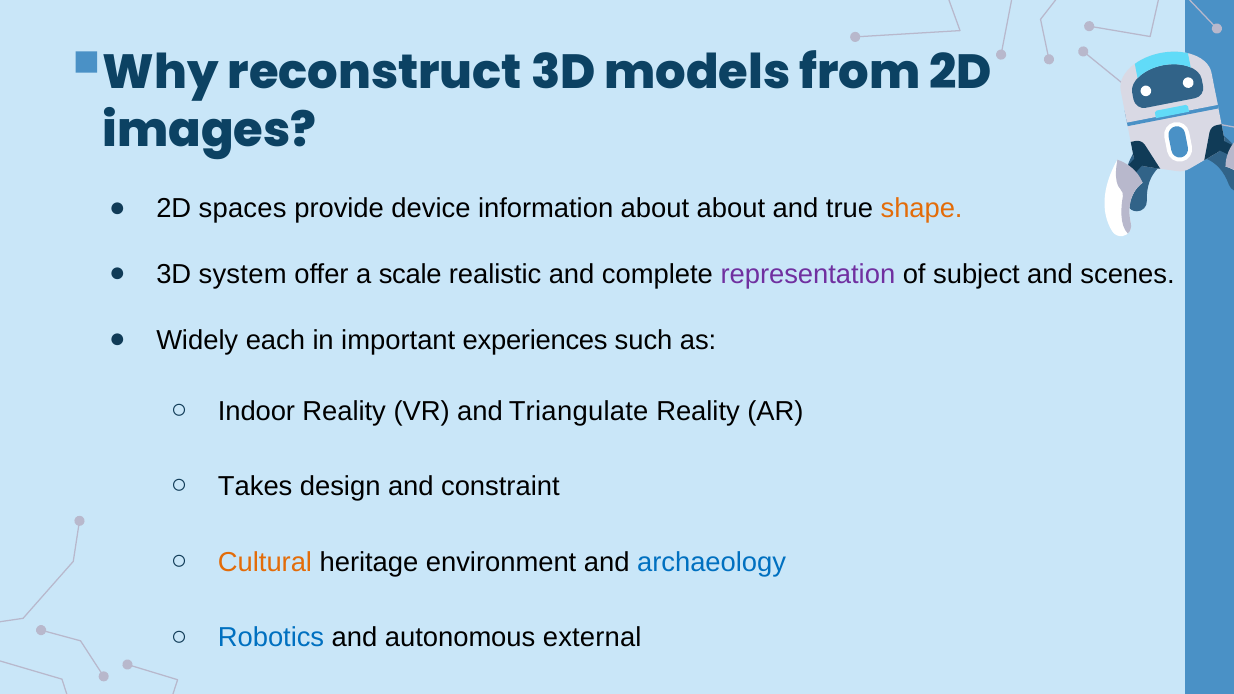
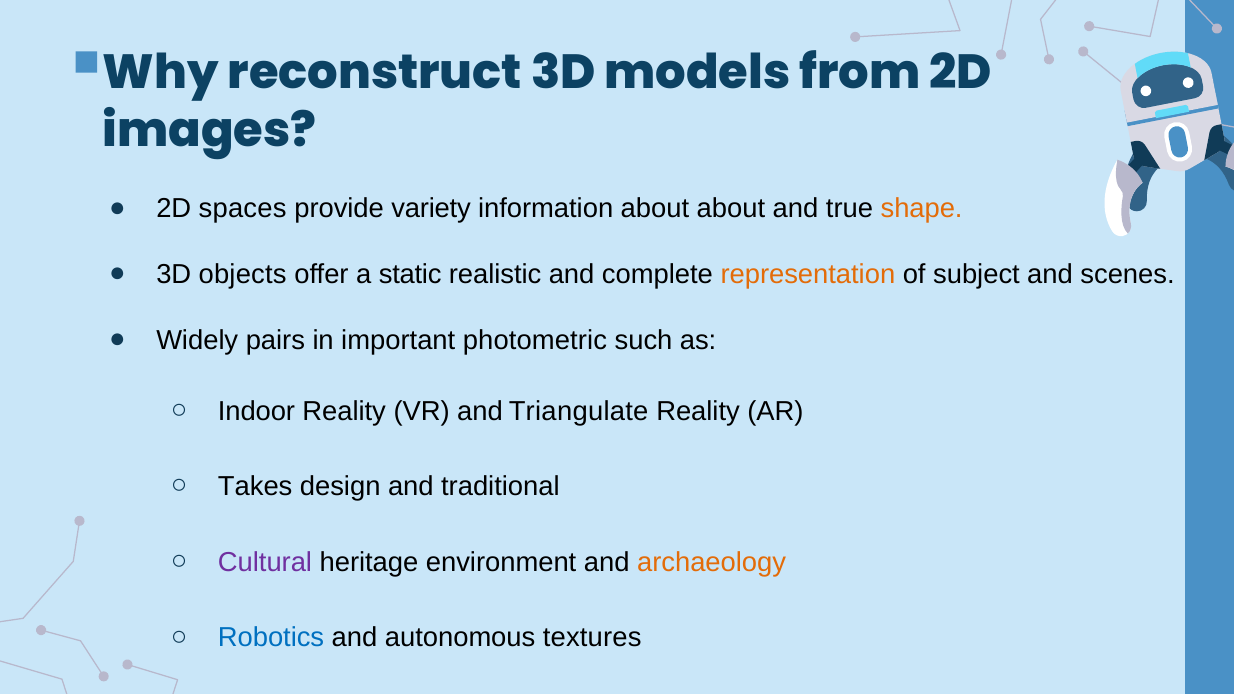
device: device -> variety
system: system -> objects
scale: scale -> static
representation colour: purple -> orange
each: each -> pairs
experiences: experiences -> photometric
constraint: constraint -> traditional
Cultural colour: orange -> purple
archaeology colour: blue -> orange
external: external -> textures
